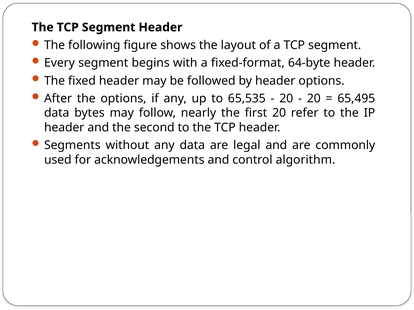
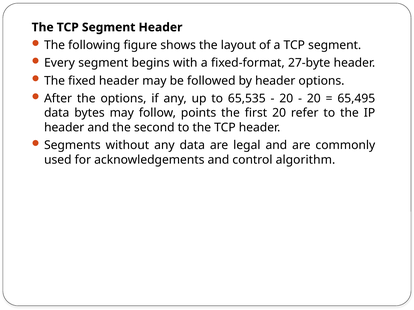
64-byte: 64-byte -> 27-byte
nearly: nearly -> points
